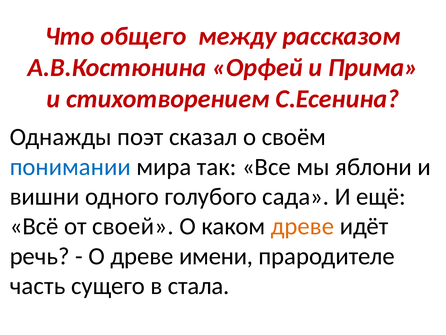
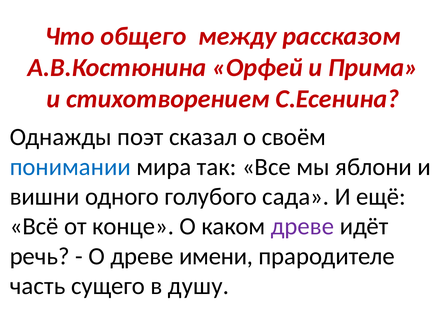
своей: своей -> конце
древе at (302, 226) colour: orange -> purple
стала: стала -> душу
